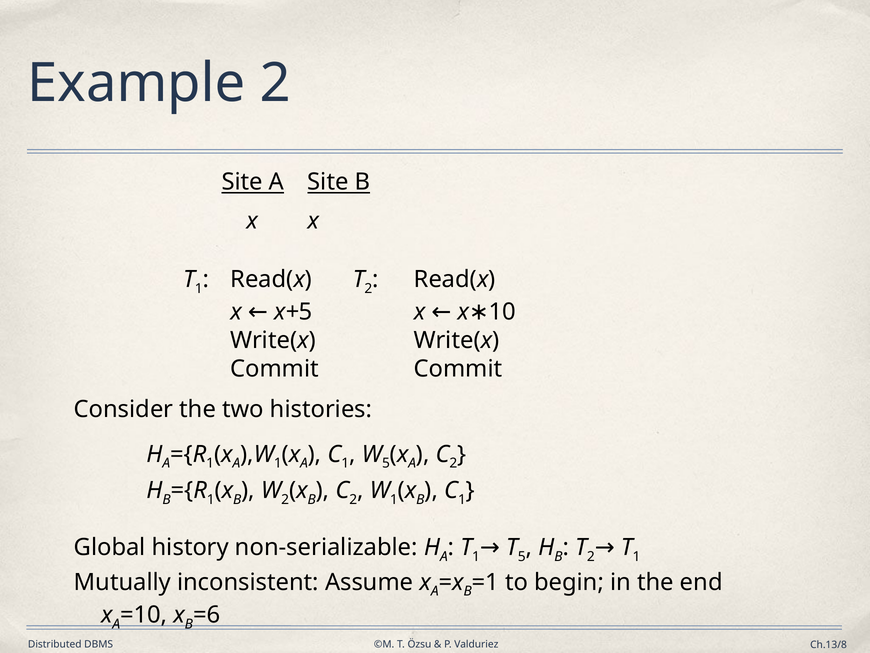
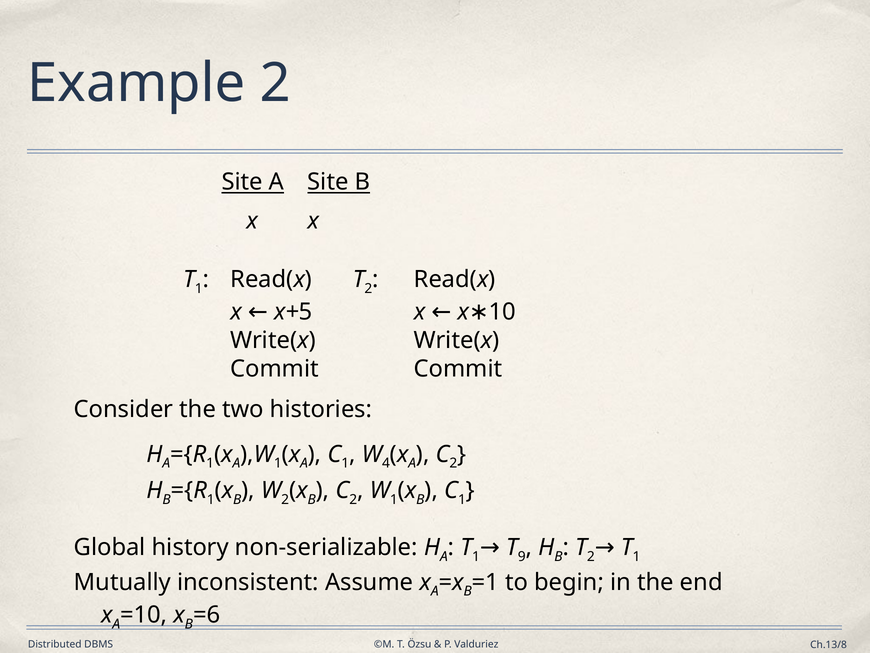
5 at (386, 463): 5 -> 4
5 at (522, 556): 5 -> 9
